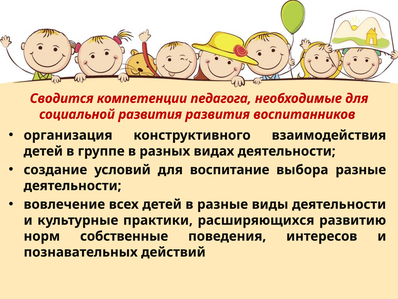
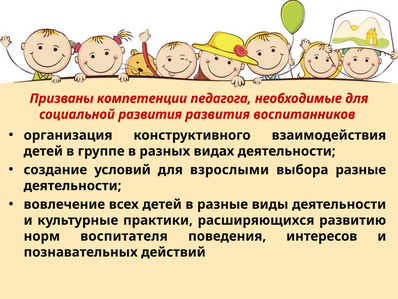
Сводится: Сводится -> Призваны
воспитание: воспитание -> взрослыми
собственные: собственные -> воспитателя
